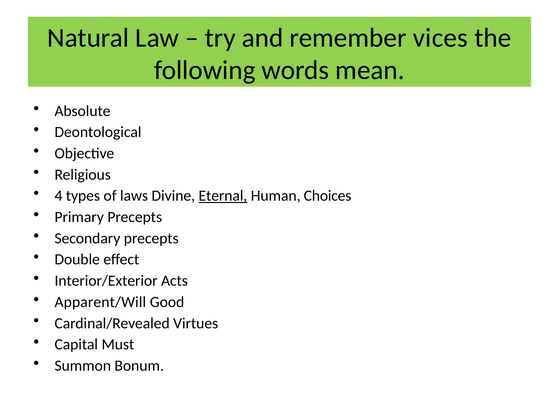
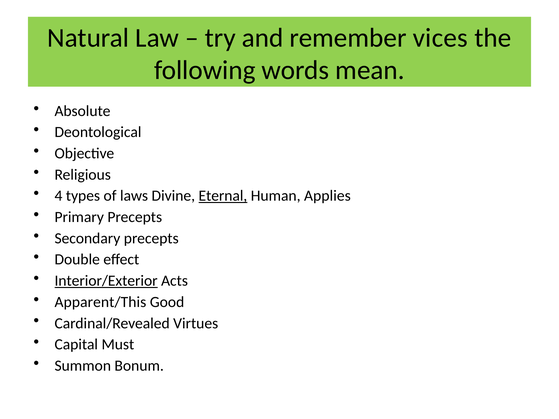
Choices: Choices -> Applies
Interior/Exterior underline: none -> present
Apparent/Will: Apparent/Will -> Apparent/This
